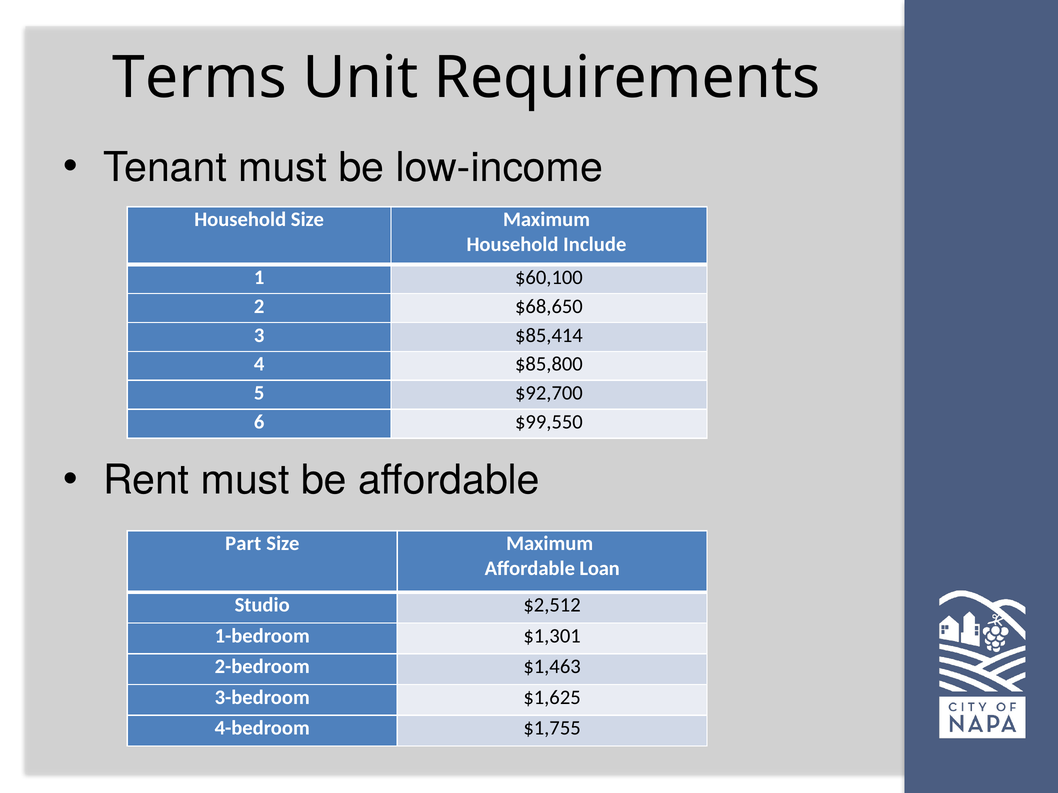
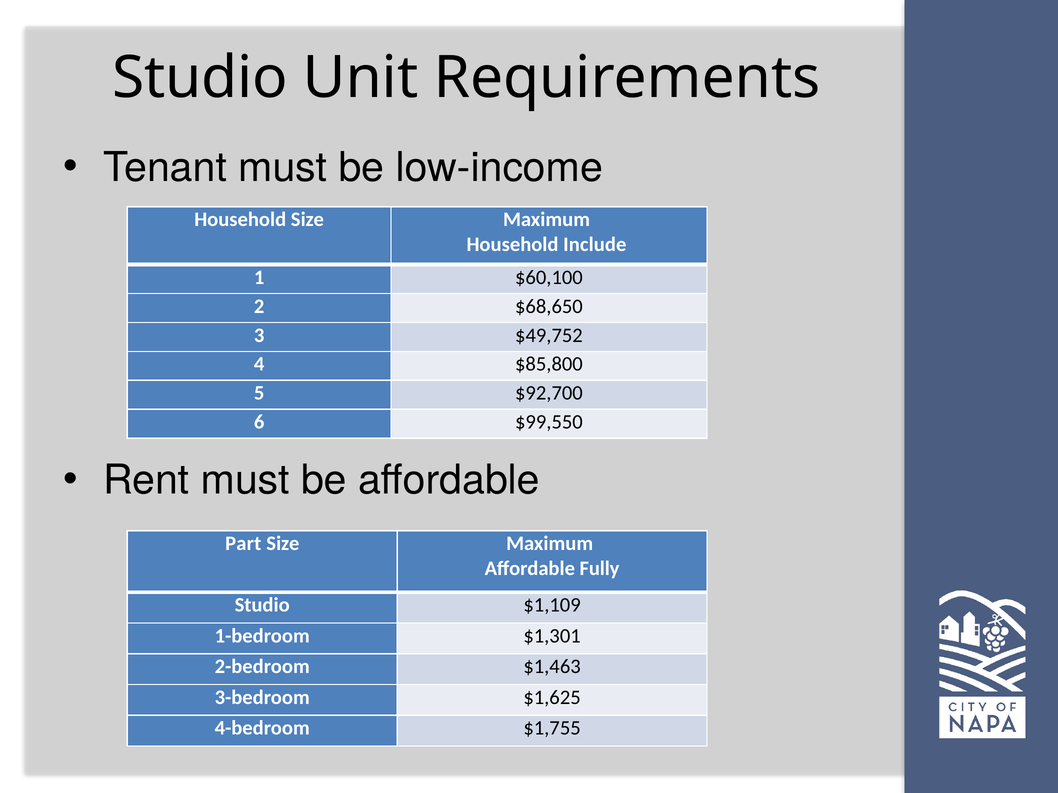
Terms at (200, 78): Terms -> Studio
$85,414: $85,414 -> $49,752
Loan: Loan -> Fully
$2,512: $2,512 -> $1,109
